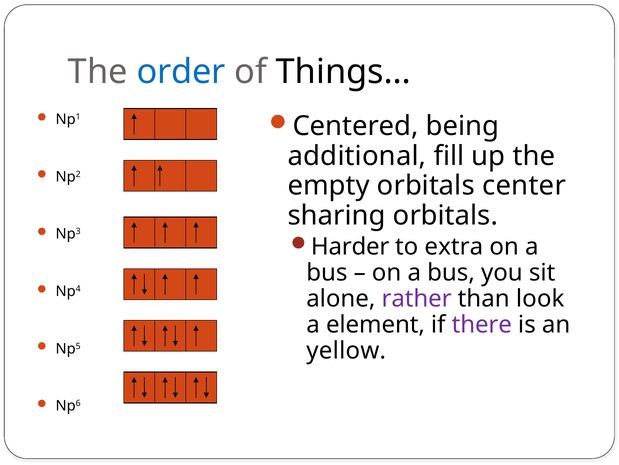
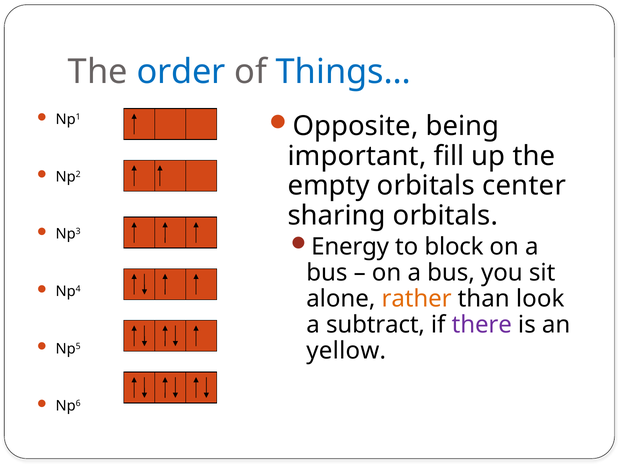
Things… colour: black -> blue
Centered: Centered -> Opposite
additional: additional -> important
Harder: Harder -> Energy
extra: extra -> block
rather colour: purple -> orange
element: element -> subtract
